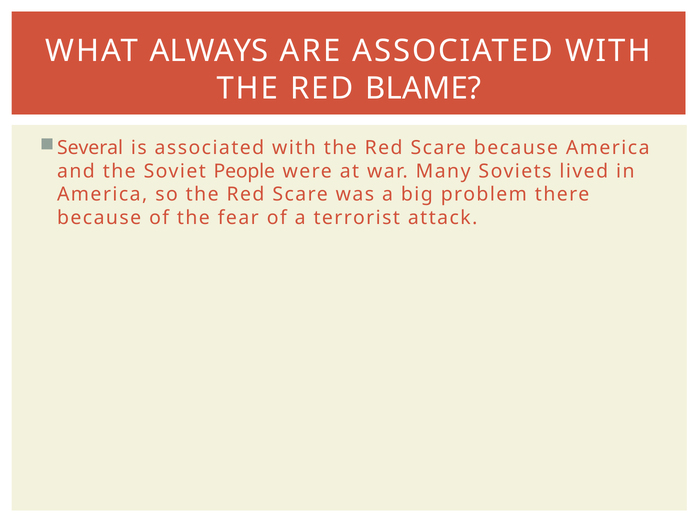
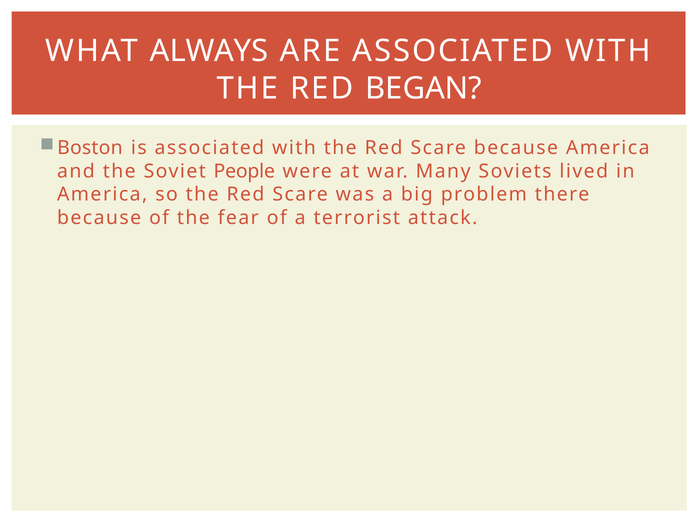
BLAME: BLAME -> BEGAN
Several: Several -> Boston
